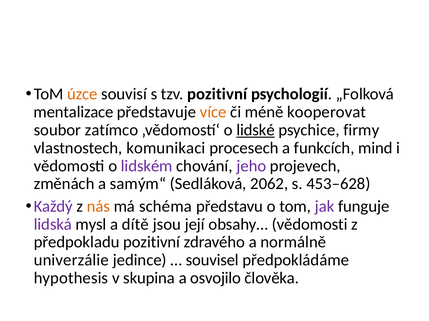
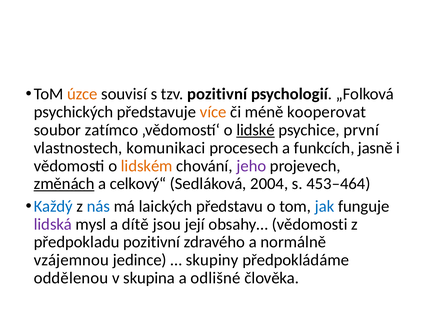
mentalizace: mentalizace -> psychických
firmy: firmy -> první
mind: mind -> jasně
lidském colour: purple -> orange
změnách underline: none -> present
samým“: samým“ -> celkový“
2062: 2062 -> 2004
453–628: 453–628 -> 453–464
Každý colour: purple -> blue
nás colour: orange -> blue
schéma: schéma -> laických
jak colour: purple -> blue
univerzálie: univerzálie -> vzájemnou
souvisel: souvisel -> skupiny
hypothesis: hypothesis -> oddělenou
osvojilo: osvojilo -> odlišné
